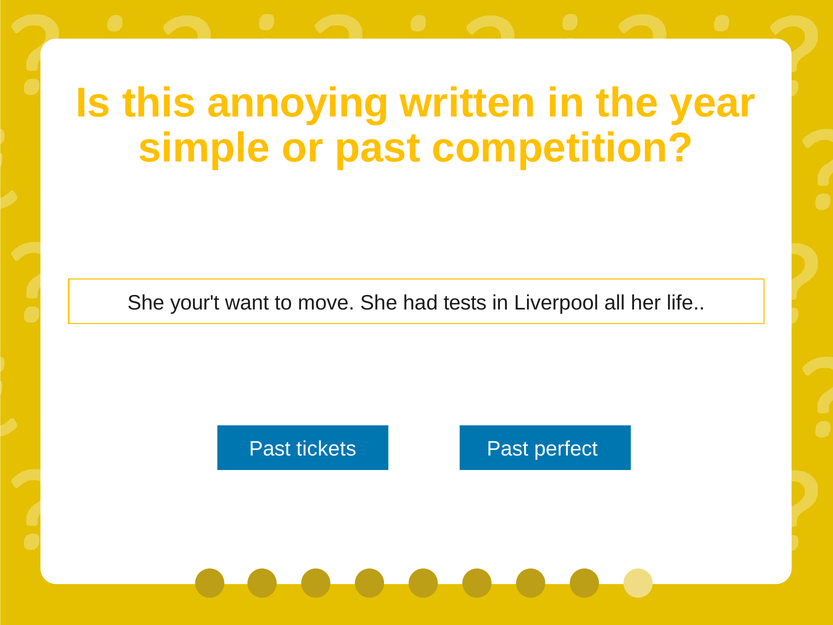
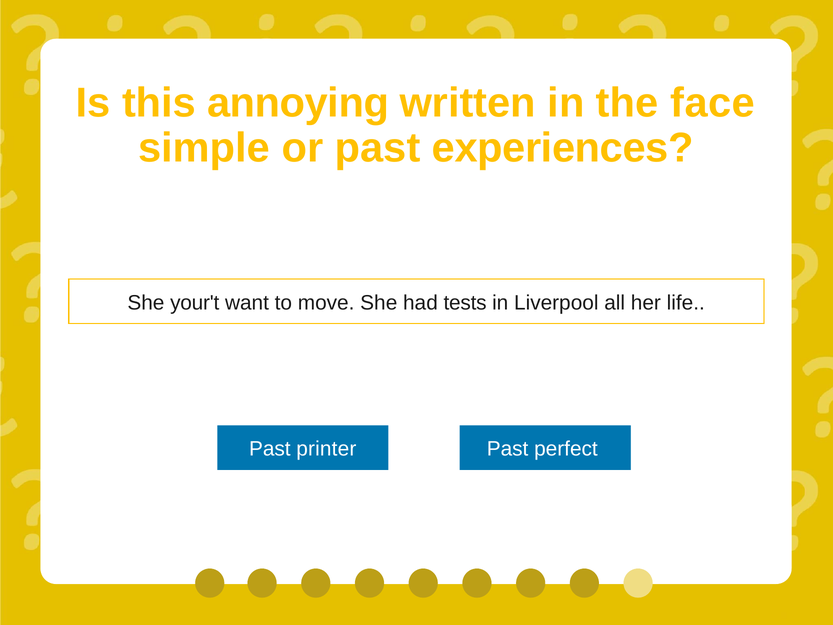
year: year -> face
competition: competition -> experiences
tickets: tickets -> printer
